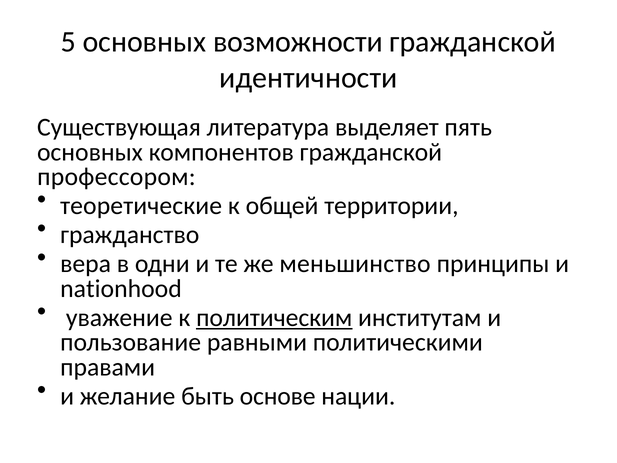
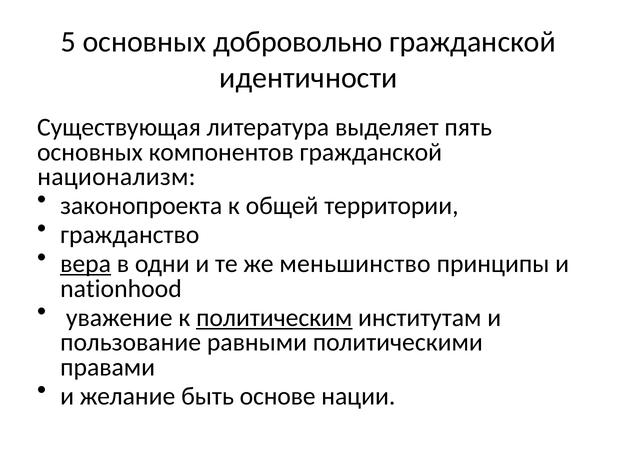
возможности: возможности -> добровольно
профессором: профессором -> национализм
теоретические: теоретические -> законопроекта
вера underline: none -> present
